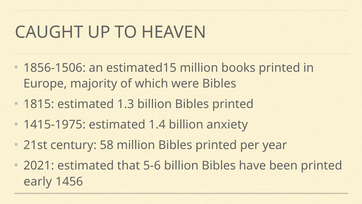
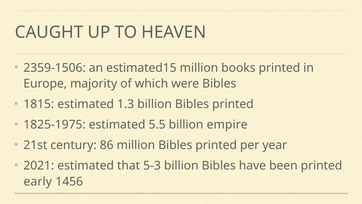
1856-1506: 1856-1506 -> 2359-1506
1415-1975: 1415-1975 -> 1825-1975
1.4: 1.4 -> 5.5
anxiety: anxiety -> empire
58: 58 -> 86
5-6: 5-6 -> 5-3
